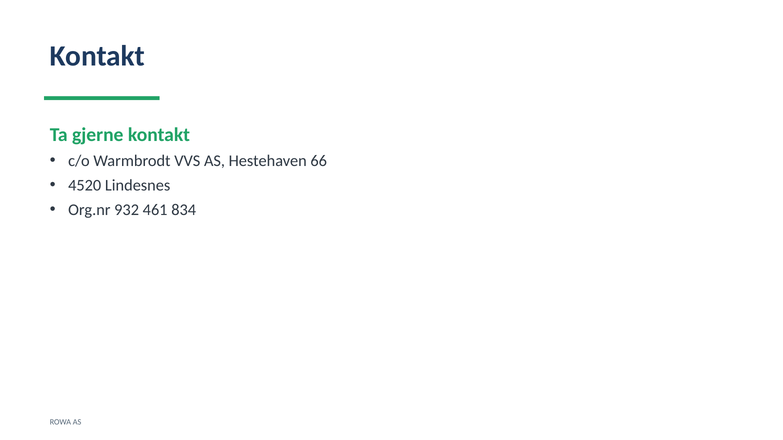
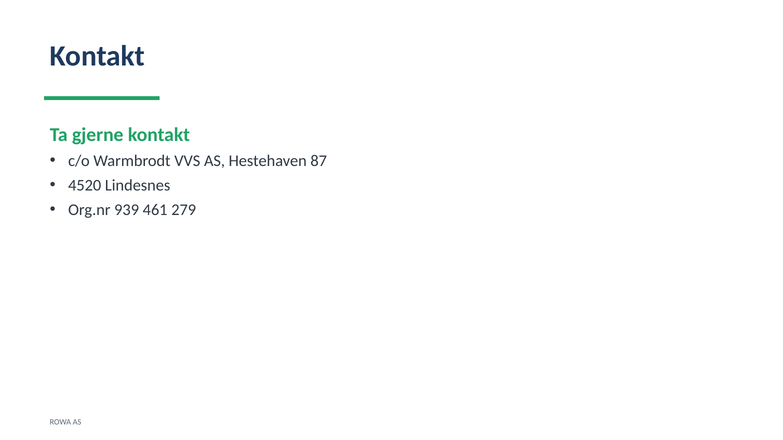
66: 66 -> 87
932: 932 -> 939
834: 834 -> 279
